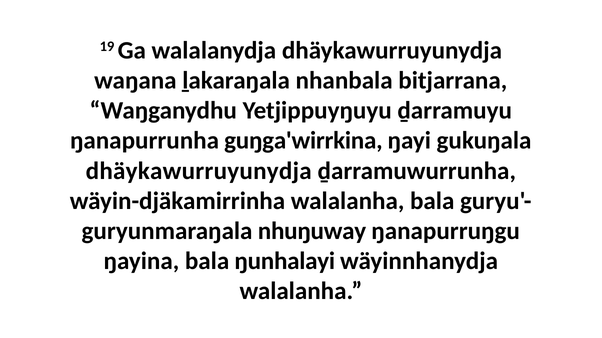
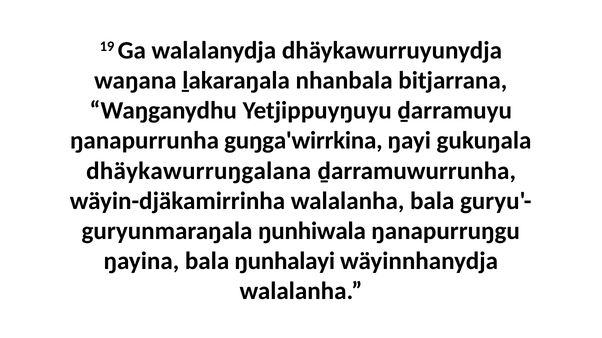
dhäykawurruyunydja at (199, 171): dhäykawurruyunydja -> dhäykawurruŋgalana
nhuŋuway: nhuŋuway -> ŋunhiwala
